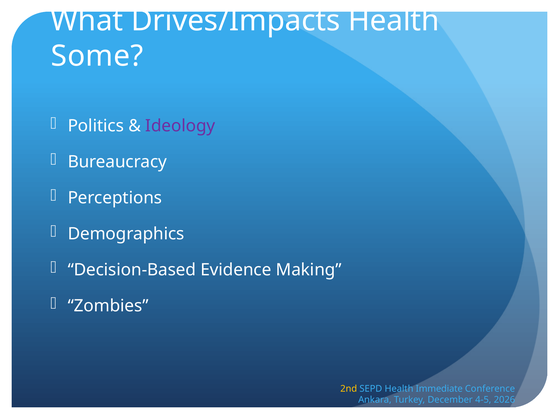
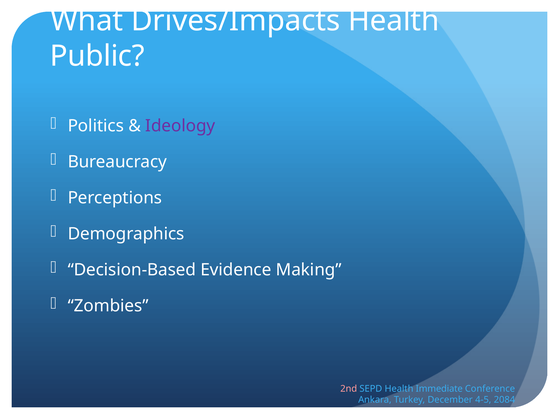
Some: Some -> Public
2nd colour: yellow -> pink
2026: 2026 -> 2084
